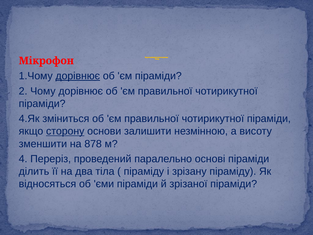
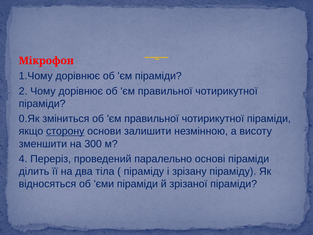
дорівнює at (78, 76) underline: present -> none
4.Як: 4.Як -> 0.Як
878: 878 -> 300
